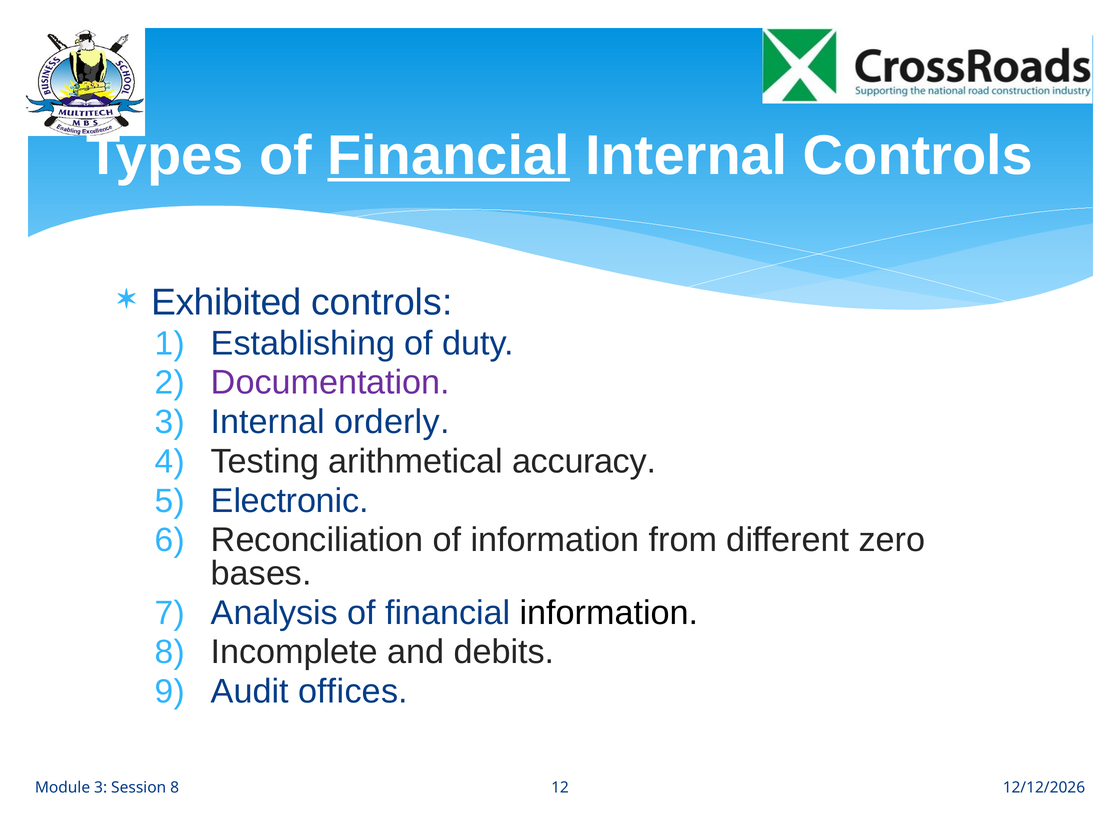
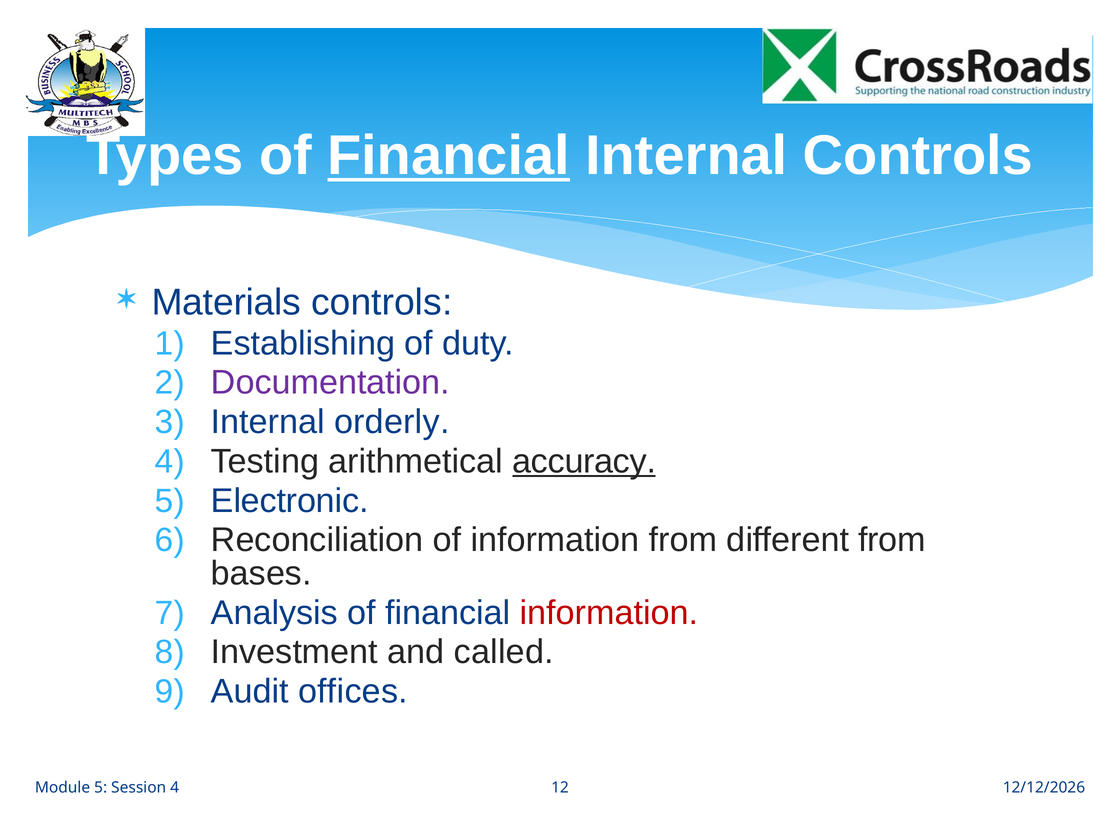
Exhibited: Exhibited -> Materials
accuracy underline: none -> present
different zero: zero -> from
information at (609, 613) colour: black -> red
Incomplete: Incomplete -> Investment
debits: debits -> called
Module 3: 3 -> 5
Session 8: 8 -> 4
